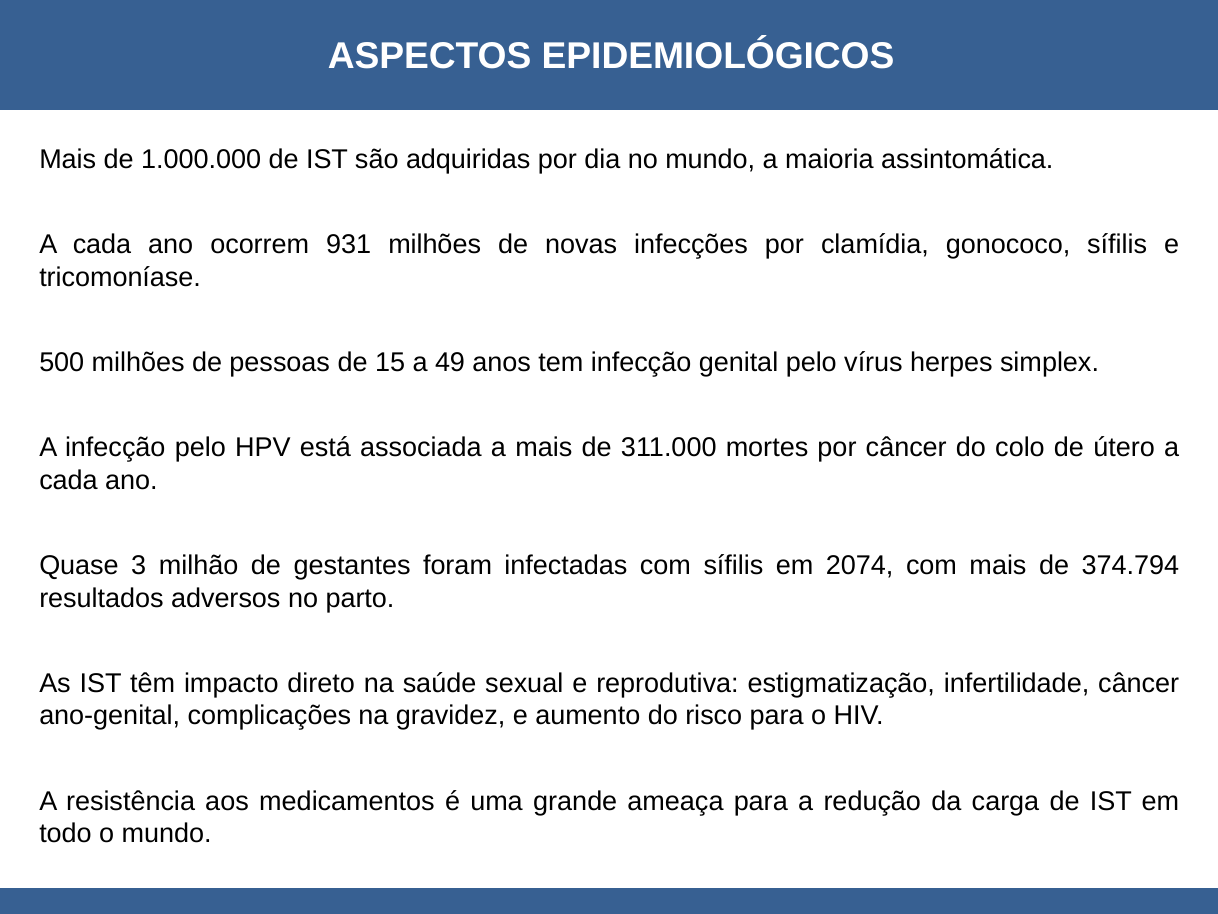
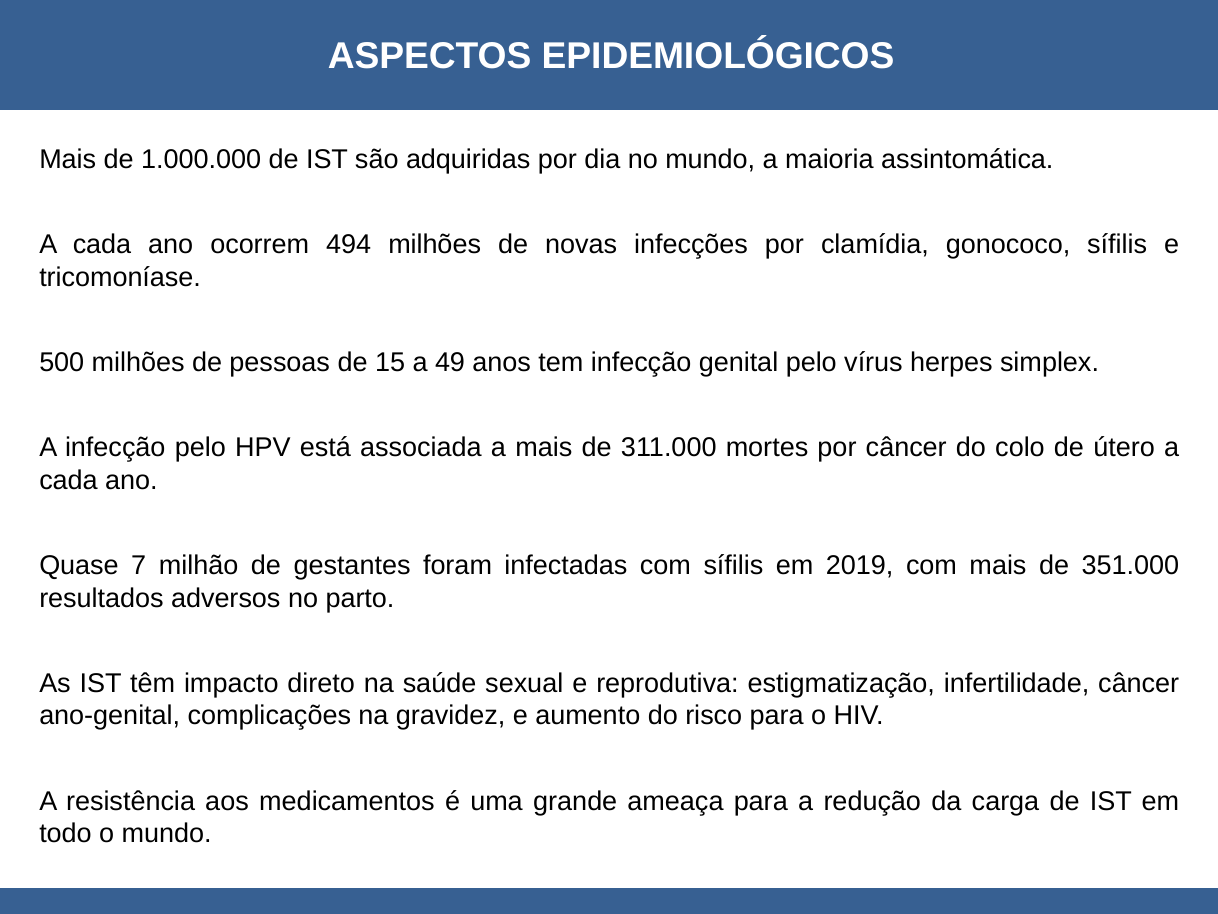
931: 931 -> 494
3: 3 -> 7
2074: 2074 -> 2019
374.794: 374.794 -> 351.000
